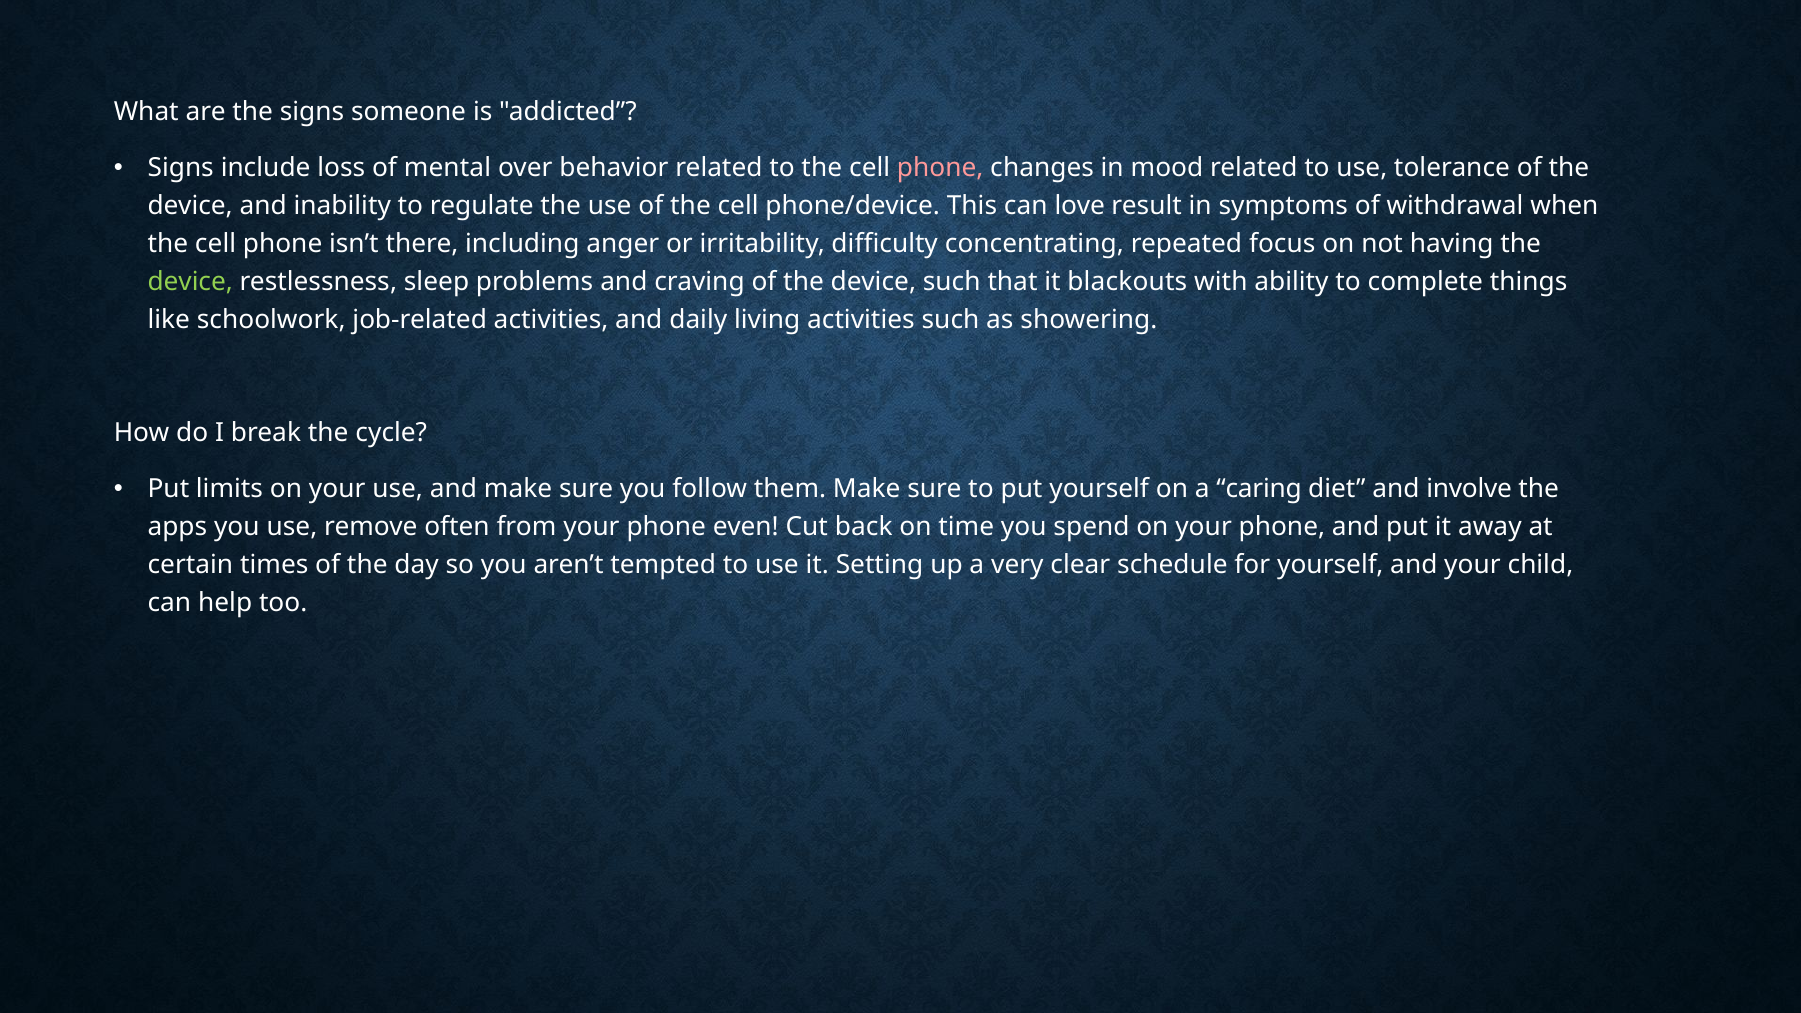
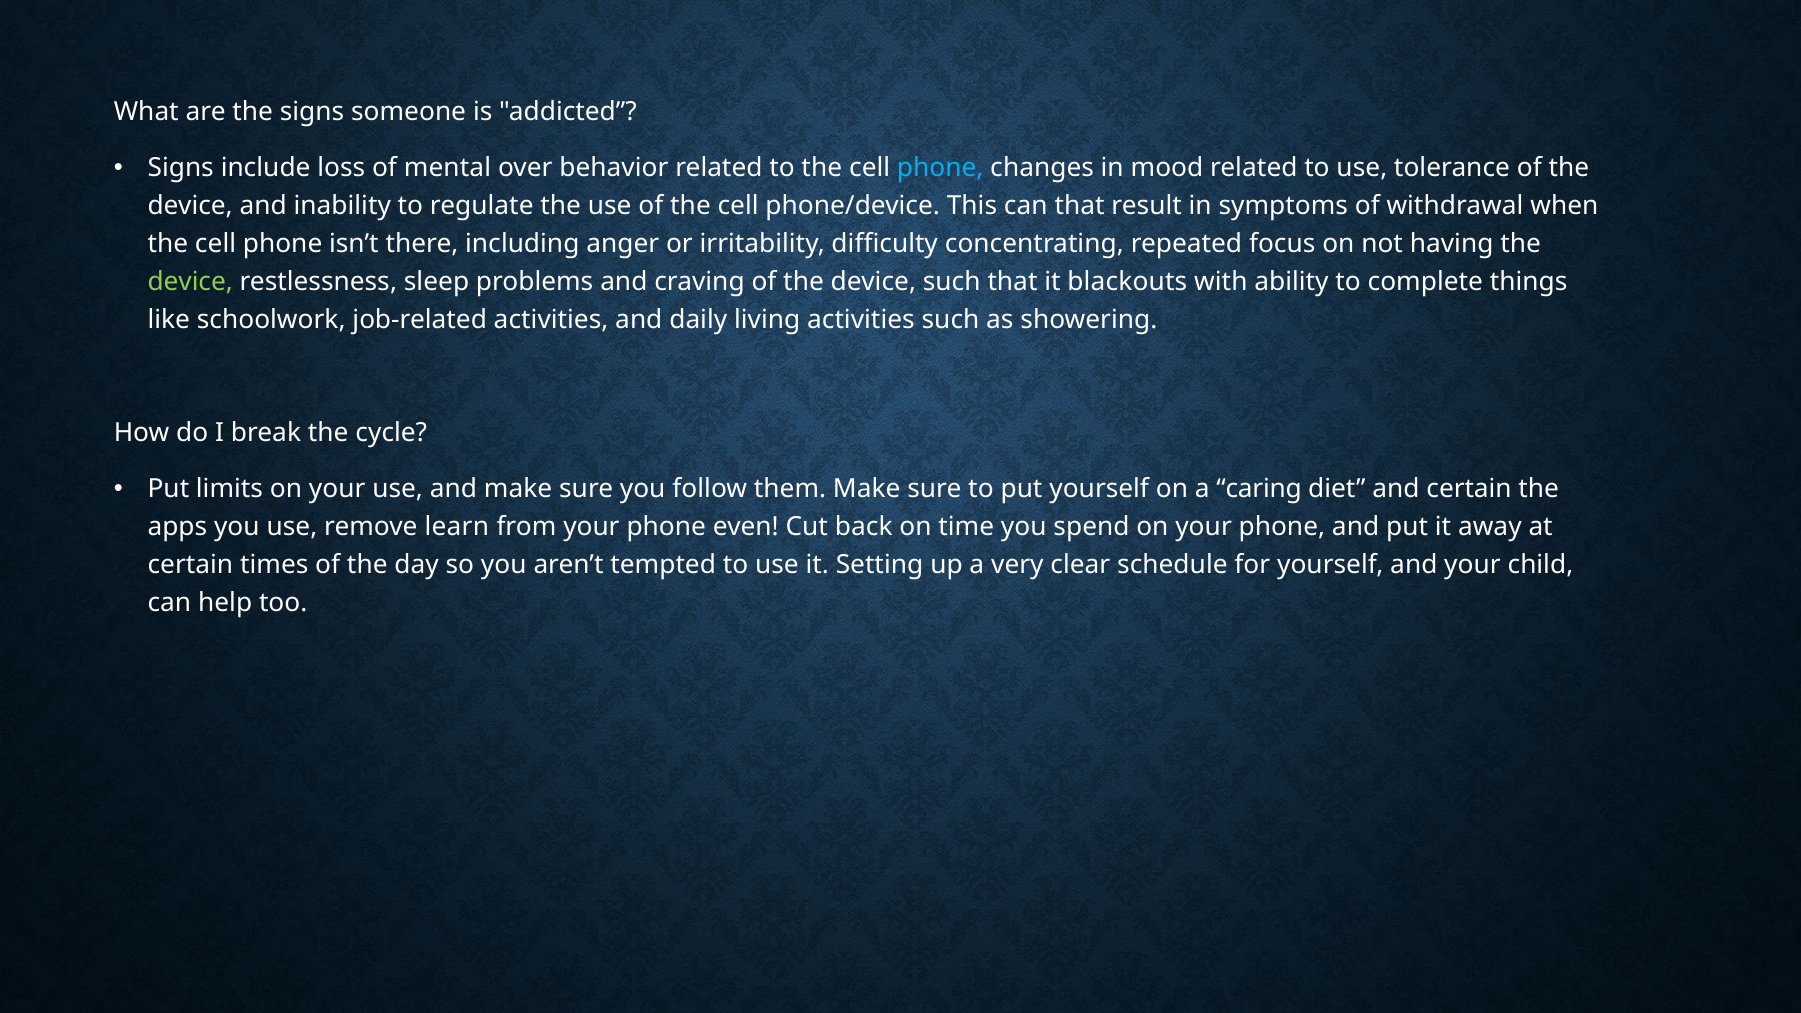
phone at (940, 168) colour: pink -> light blue
can love: love -> that
and involve: involve -> certain
often: often -> learn
